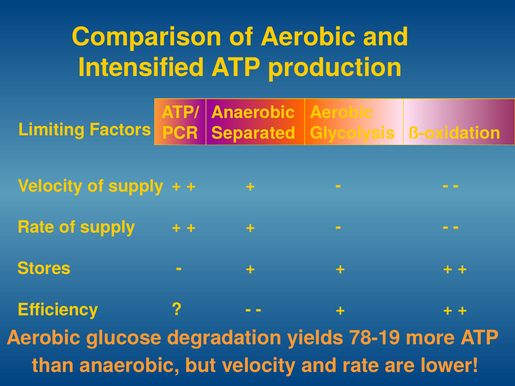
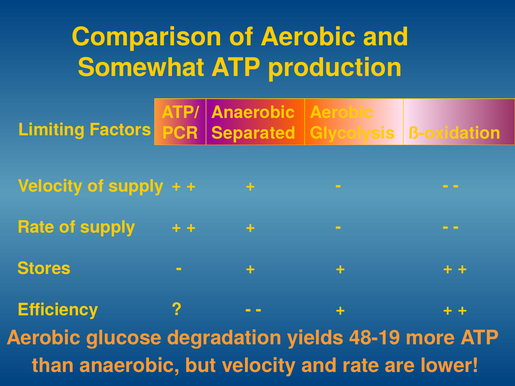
Intensified: Intensified -> Somewhat
78-19: 78-19 -> 48-19
